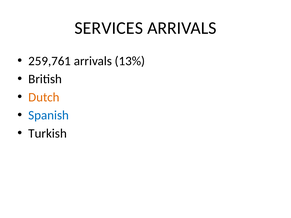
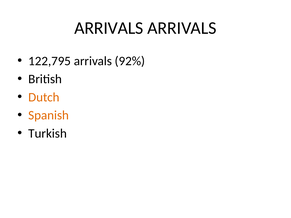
SERVICES at (109, 28): SERVICES -> ARRIVALS
259,761: 259,761 -> 122,795
13%: 13% -> 92%
Spanish colour: blue -> orange
